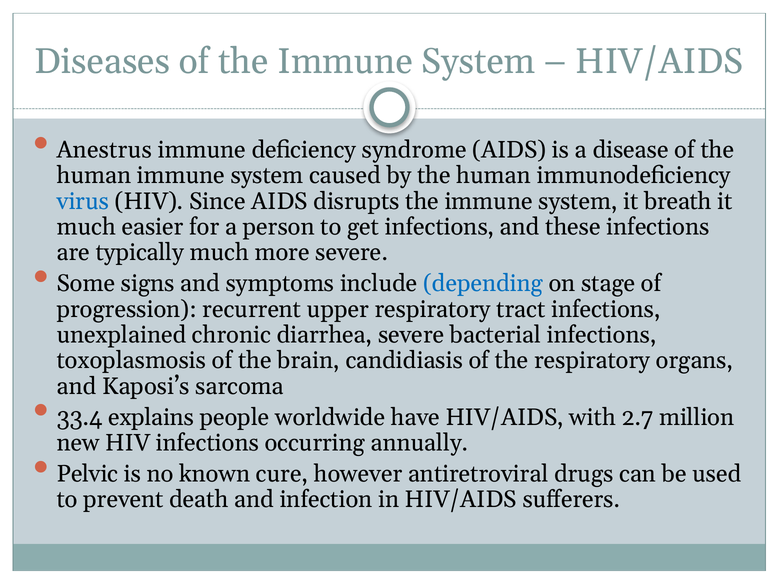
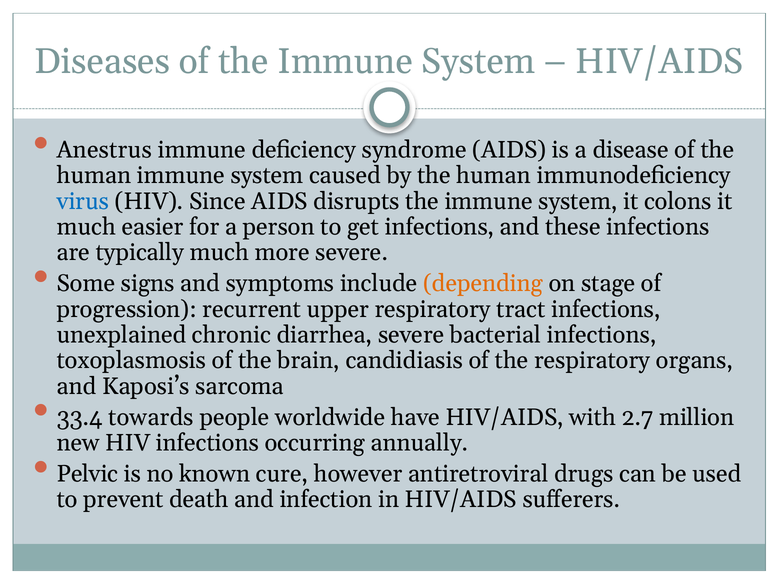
breath: breath -> colons
depending colour: blue -> orange
explains: explains -> towards
